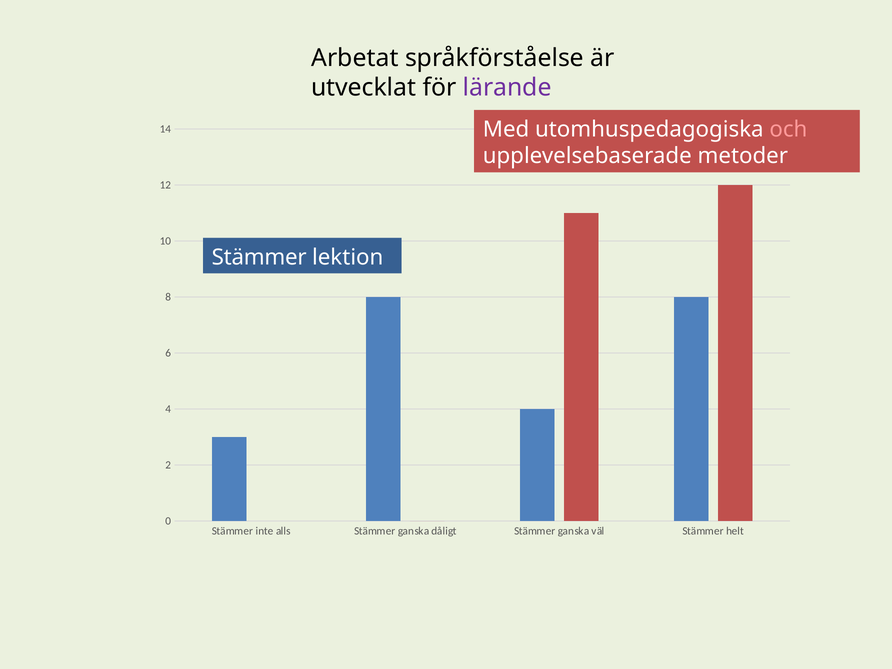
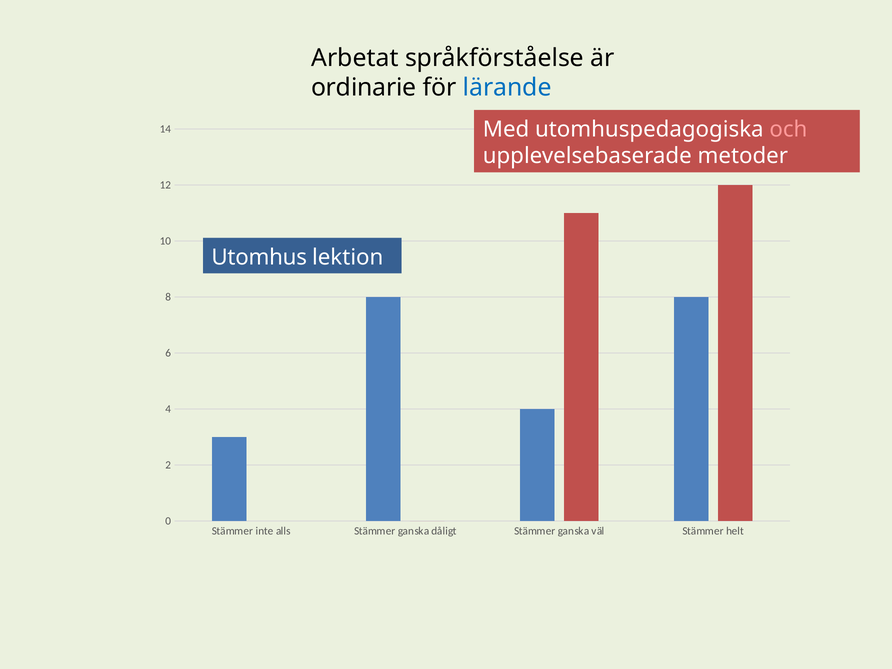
utvecklat: utvecklat -> ordinarie
lärande colour: purple -> blue
Stämmer at (259, 257): Stämmer -> Utomhus
